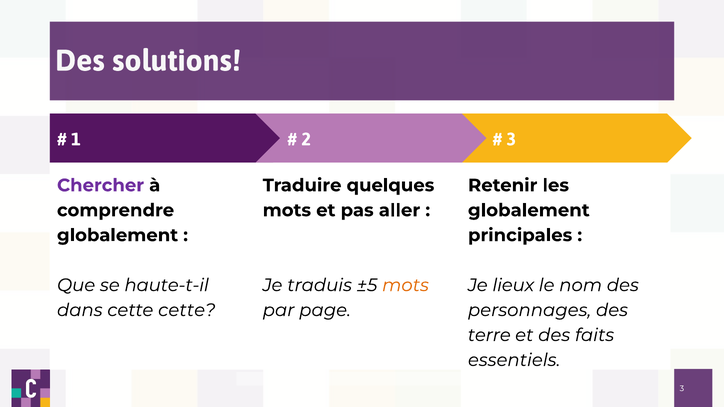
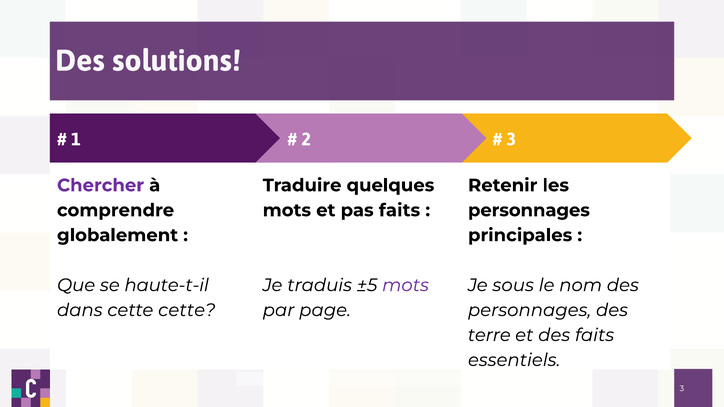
pas aller: aller -> faits
globalement at (529, 210): globalement -> personnages
mots at (406, 285) colour: orange -> purple
lieux: lieux -> sous
